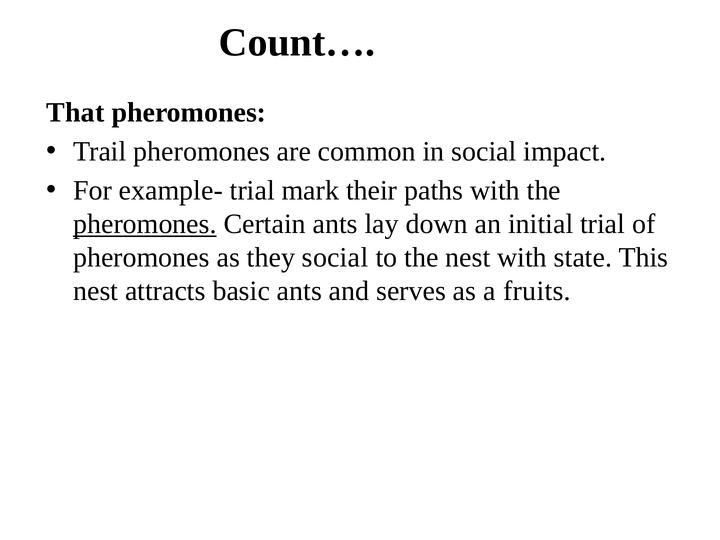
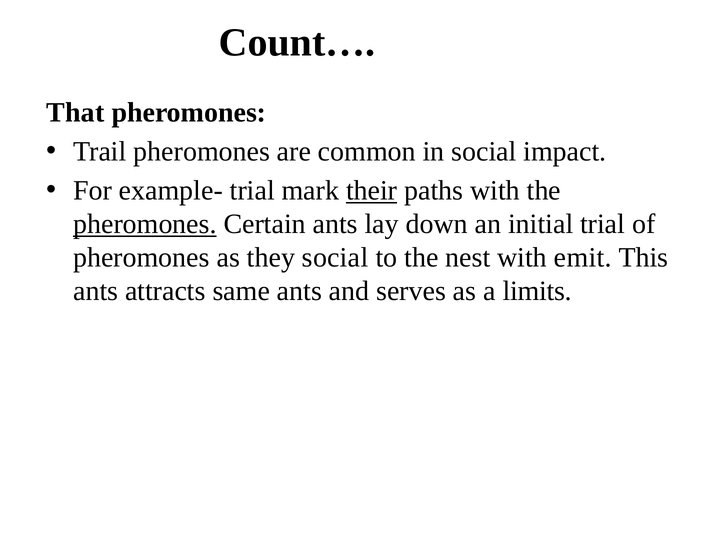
their underline: none -> present
state: state -> emit
nest at (96, 291): nest -> ants
basic: basic -> same
fruits: fruits -> limits
